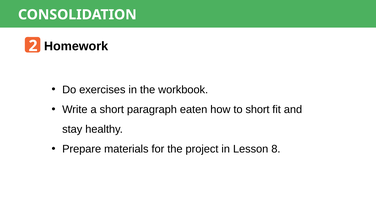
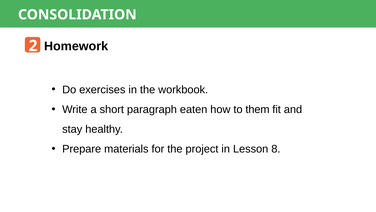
to short: short -> them
